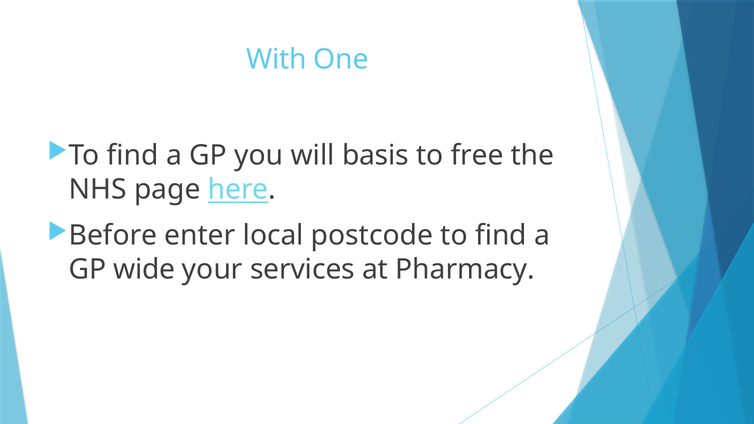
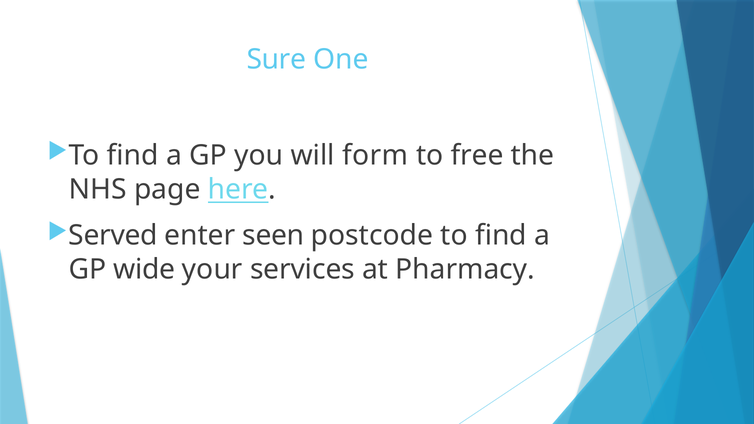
With: With -> Sure
basis: basis -> form
Before: Before -> Served
local: local -> seen
